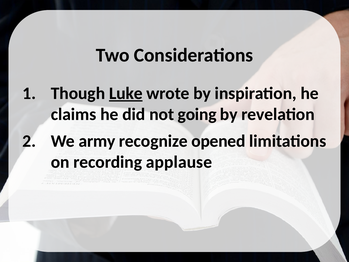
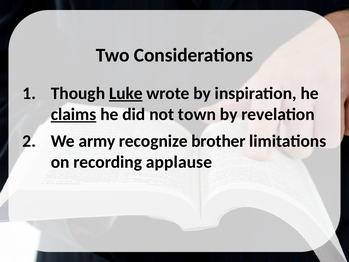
claims underline: none -> present
going: going -> town
opened: opened -> brother
